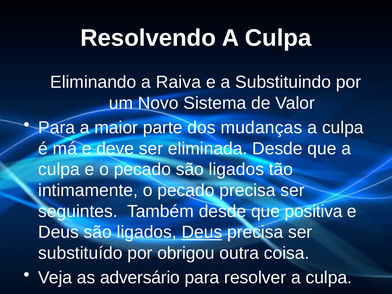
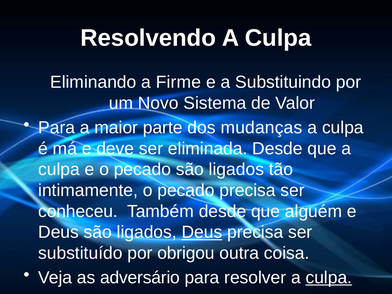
Raiva: Raiva -> Firme
seguintes: seguintes -> conheceu
positiva: positiva -> alguém
culpa at (329, 278) underline: none -> present
